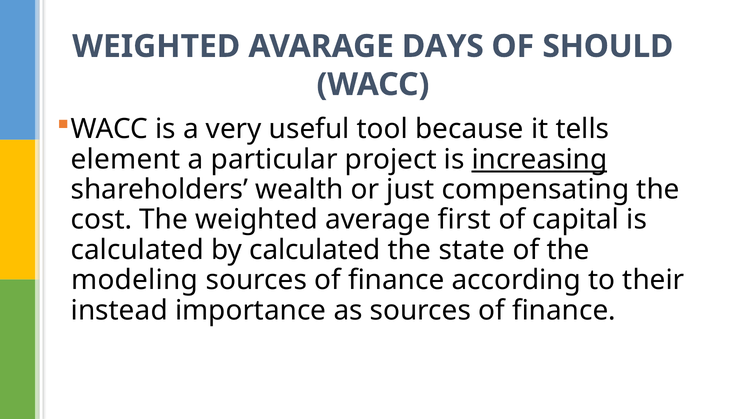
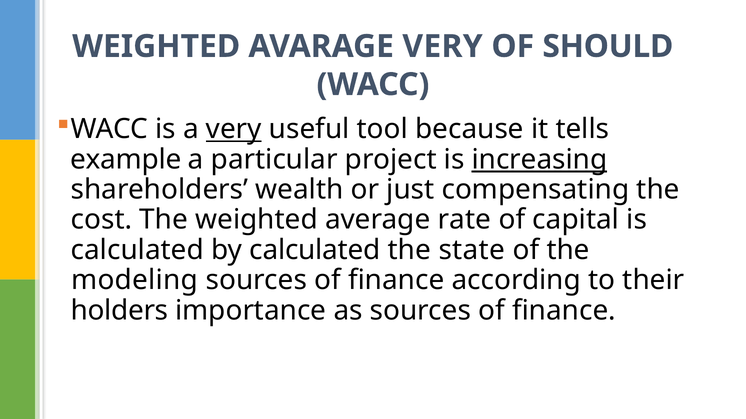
AVARAGE DAYS: DAYS -> VERY
very at (234, 129) underline: none -> present
element: element -> example
first: first -> rate
instead: instead -> holders
